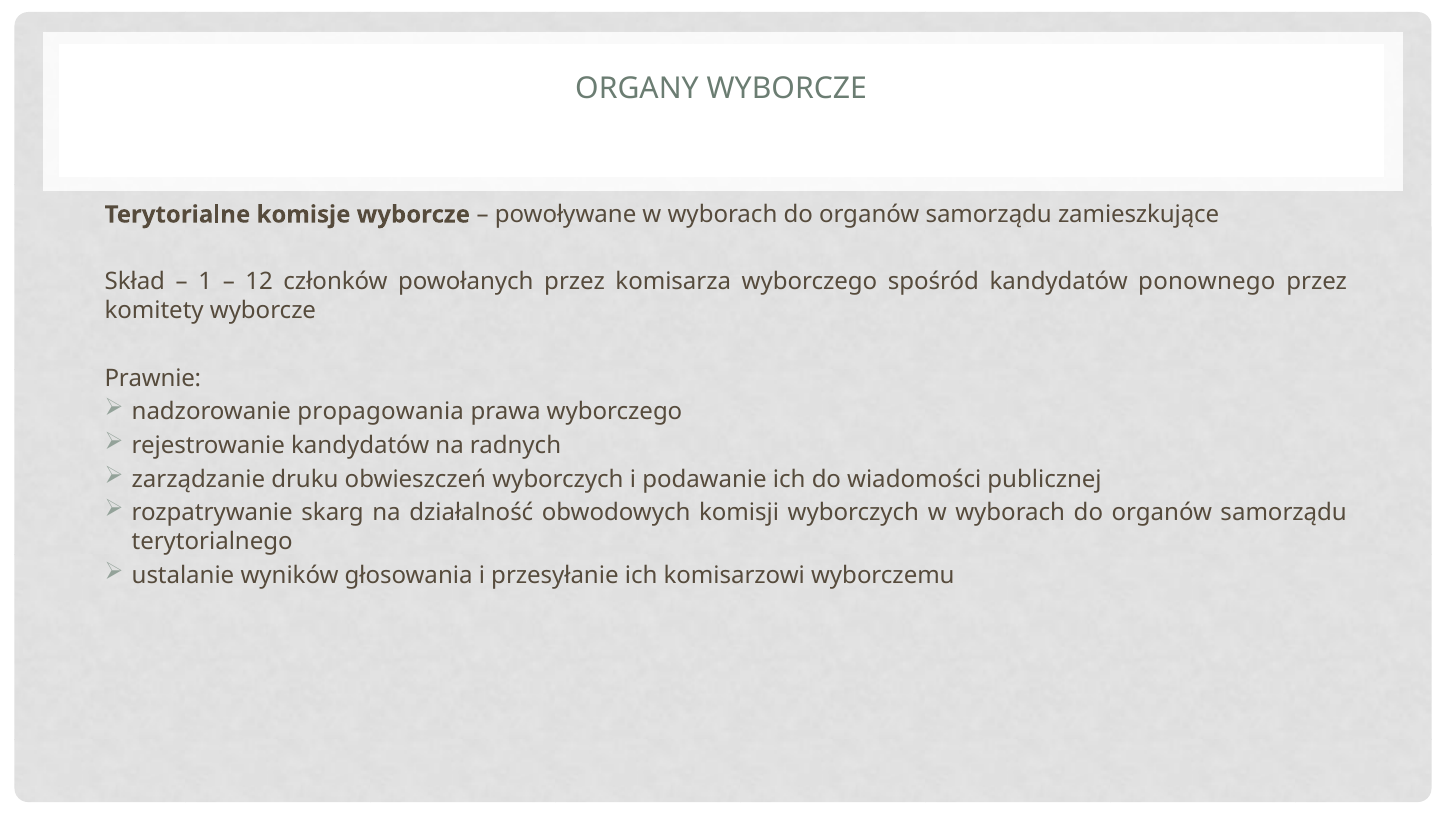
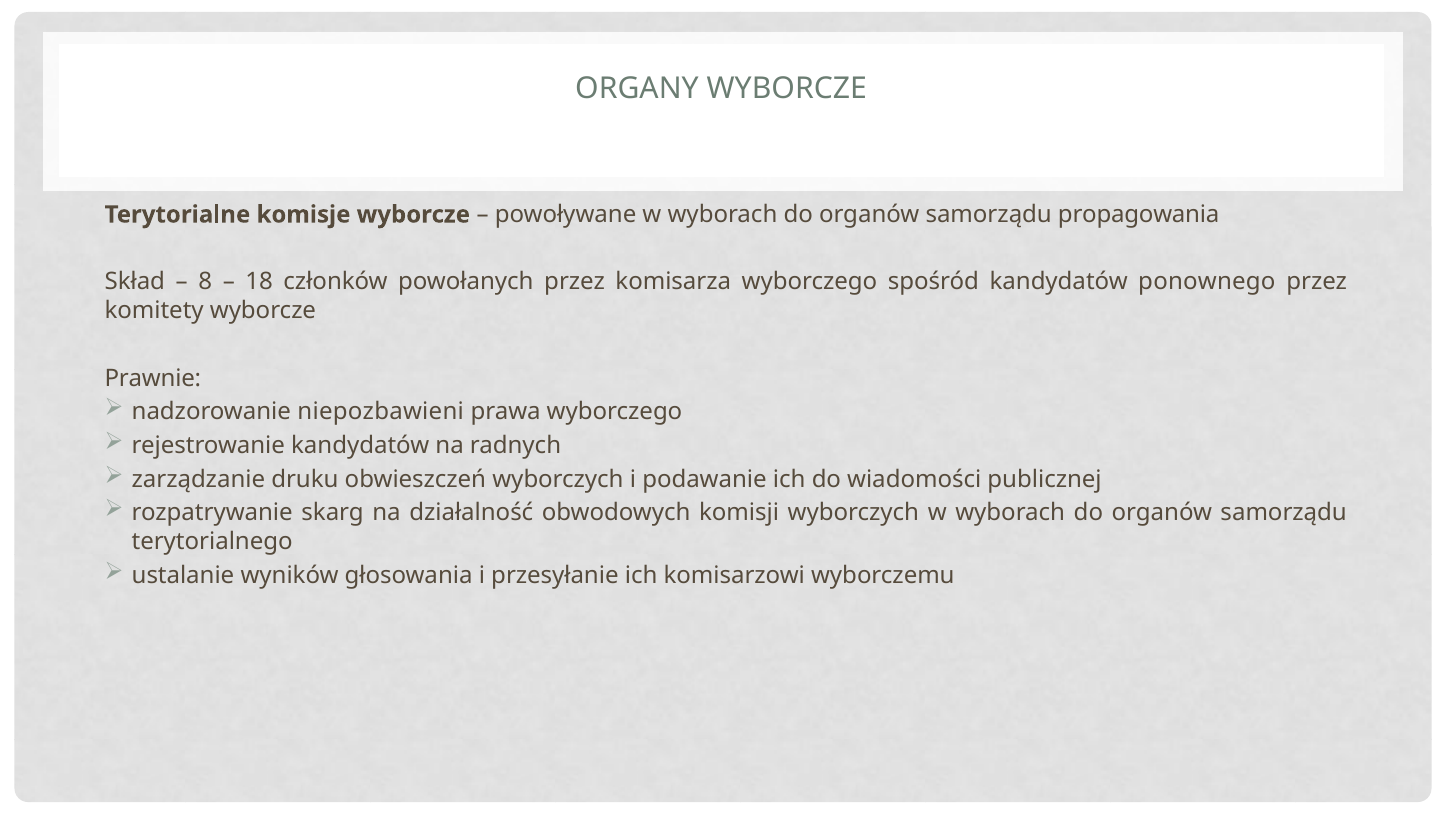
zamieszkujące: zamieszkujące -> propagowania
1: 1 -> 8
12: 12 -> 18
propagowania: propagowania -> niepozbawieni
